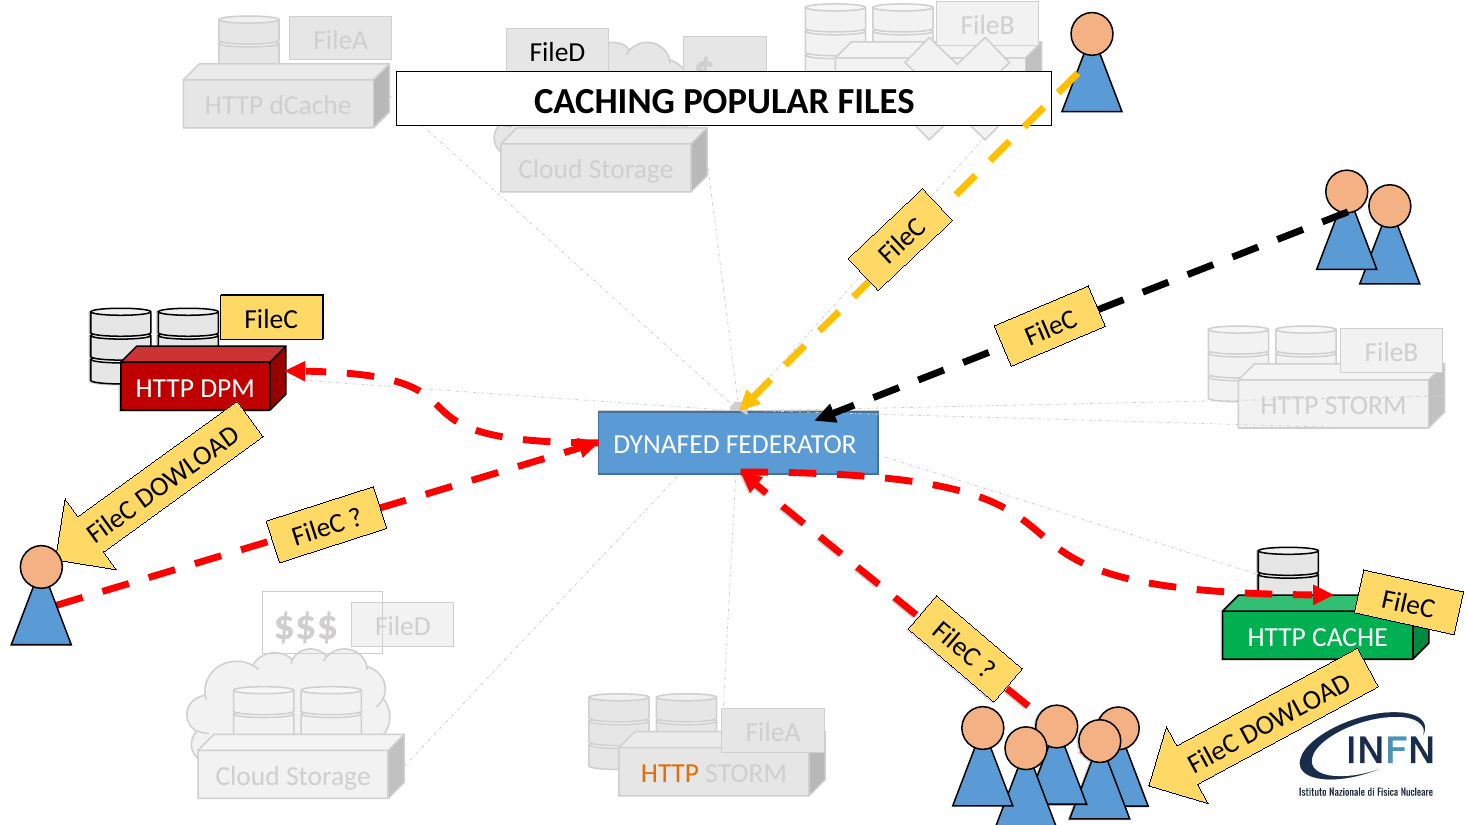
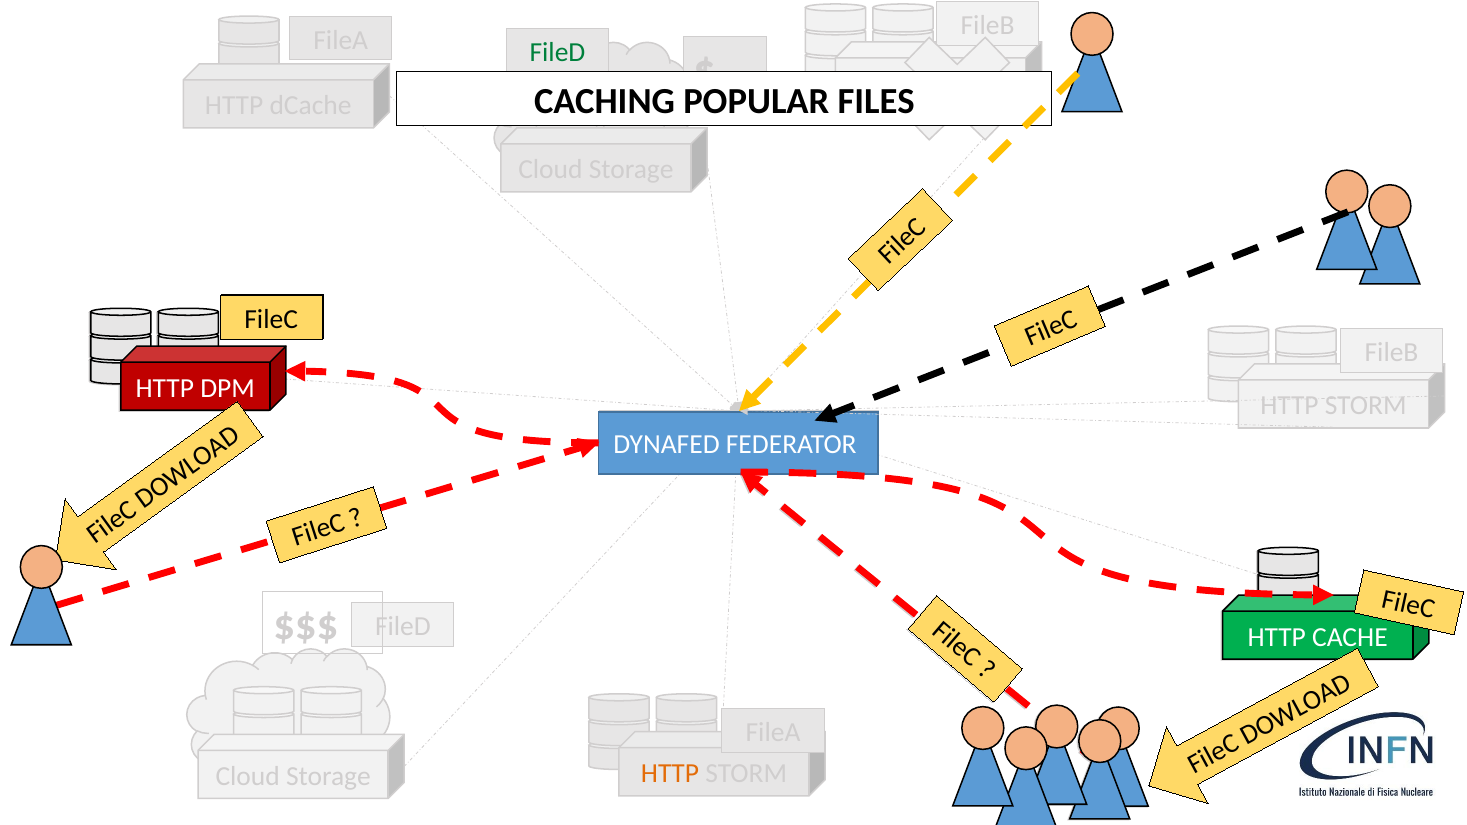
FileD at (557, 53) colour: black -> green
